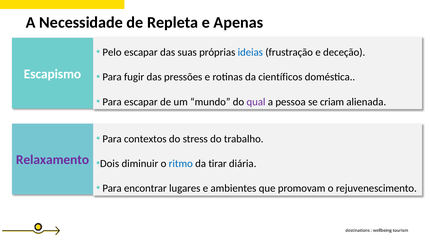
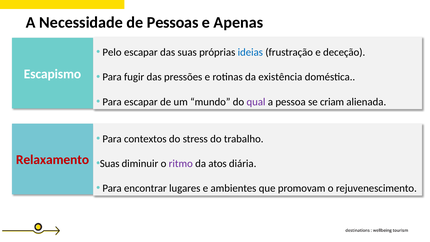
Repleta: Repleta -> Pessoas
científicos: científicos -> existência
Relaxamento colour: purple -> red
Dois at (110, 163): Dois -> Suas
ritmo colour: blue -> purple
tirar: tirar -> atos
